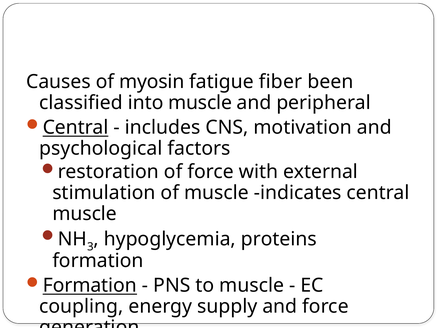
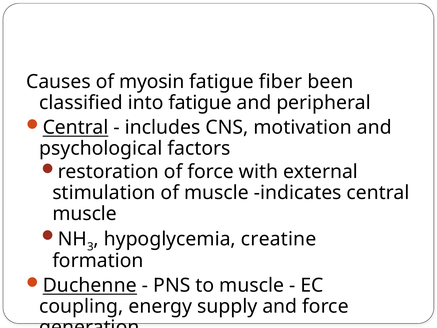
into muscle: muscle -> fatigue
proteins: proteins -> creatine
Formation at (90, 285): Formation -> Duchenne
